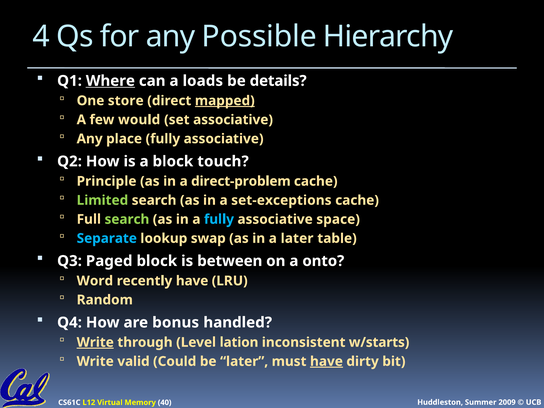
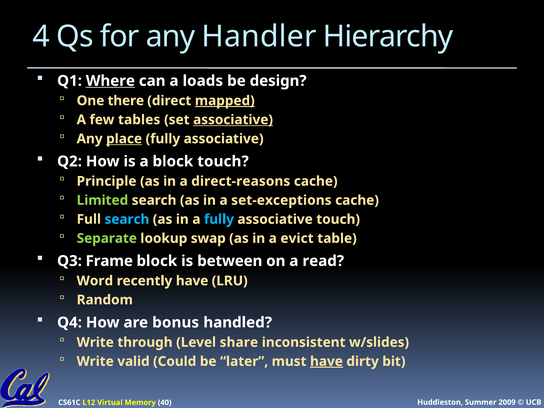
Possible: Possible -> Handler
details: details -> design
store: store -> there
would: would -> tables
associative at (233, 120) underline: none -> present
place underline: none -> present
direct-problem: direct-problem -> direct-reasons
search at (127, 219) colour: light green -> light blue
associative space: space -> touch
Separate colour: light blue -> light green
a later: later -> evict
Paged: Paged -> Frame
onto: onto -> read
Write at (95, 342) underline: present -> none
lation: lation -> share
w/starts: w/starts -> w/slides
